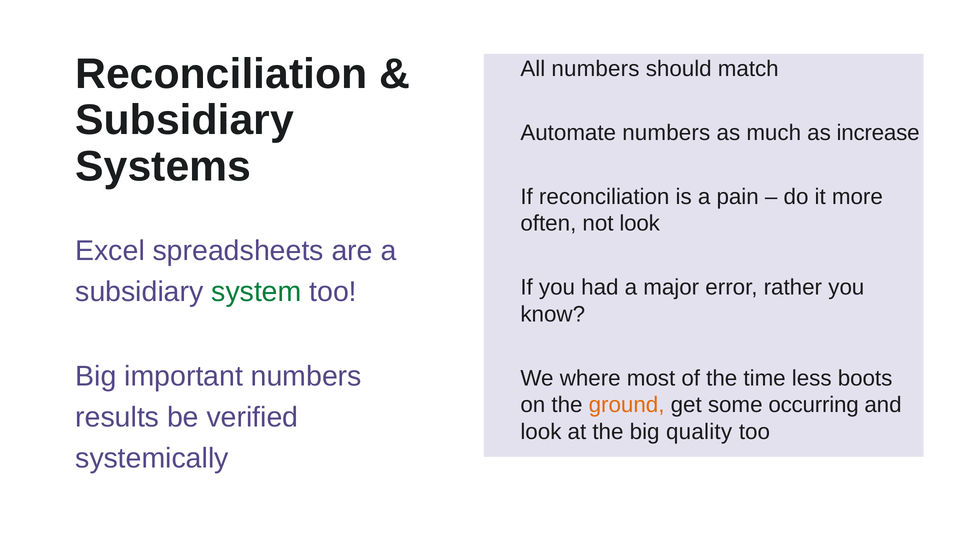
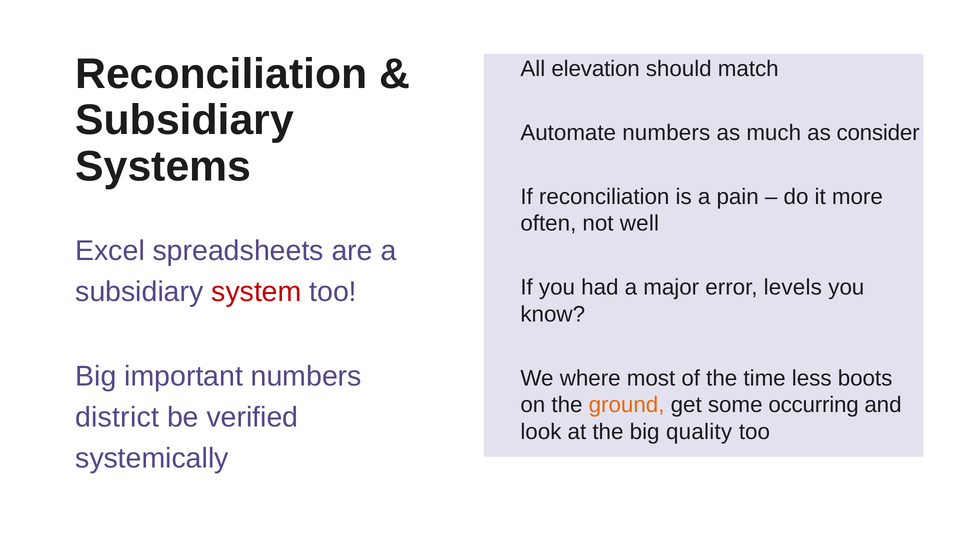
All numbers: numbers -> elevation
increase: increase -> consider
not look: look -> well
rather: rather -> levels
system colour: green -> red
results: results -> district
